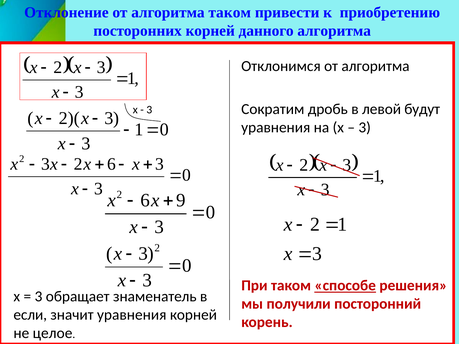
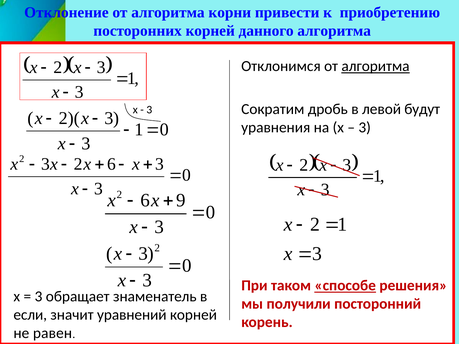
алгоритма таком: таком -> корни
алгоритма at (375, 66) underline: none -> present
значит уравнения: уравнения -> уравнений
целое: целое -> равен
